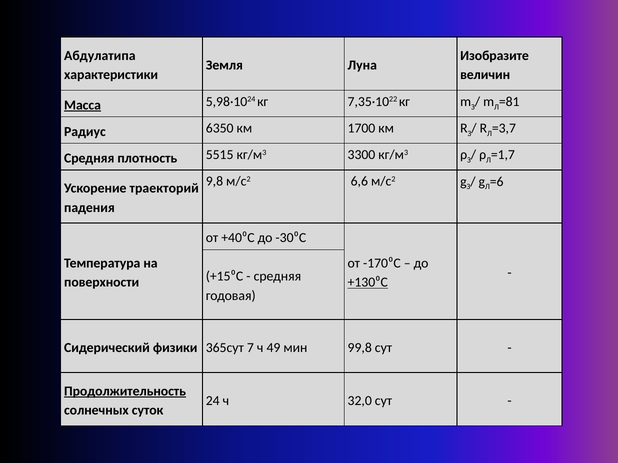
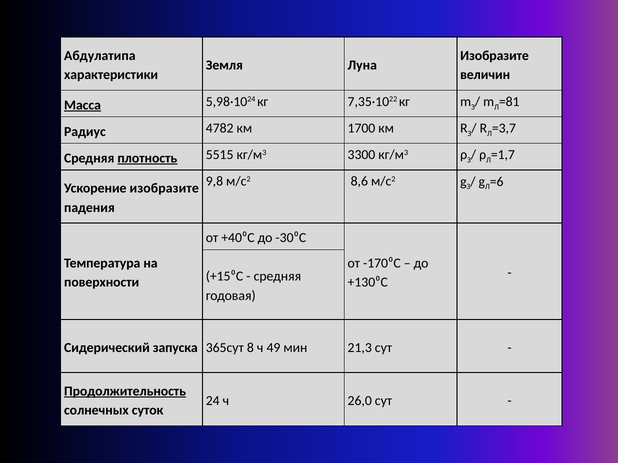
6350: 6350 -> 4782
плотность underline: none -> present
6,6: 6,6 -> 8,6
Ускорение траекторий: траекторий -> изобразите
+130⁰С underline: present -> none
физики: физики -> запуска
7: 7 -> 8
99,8: 99,8 -> 21,3
32,0: 32,0 -> 26,0
